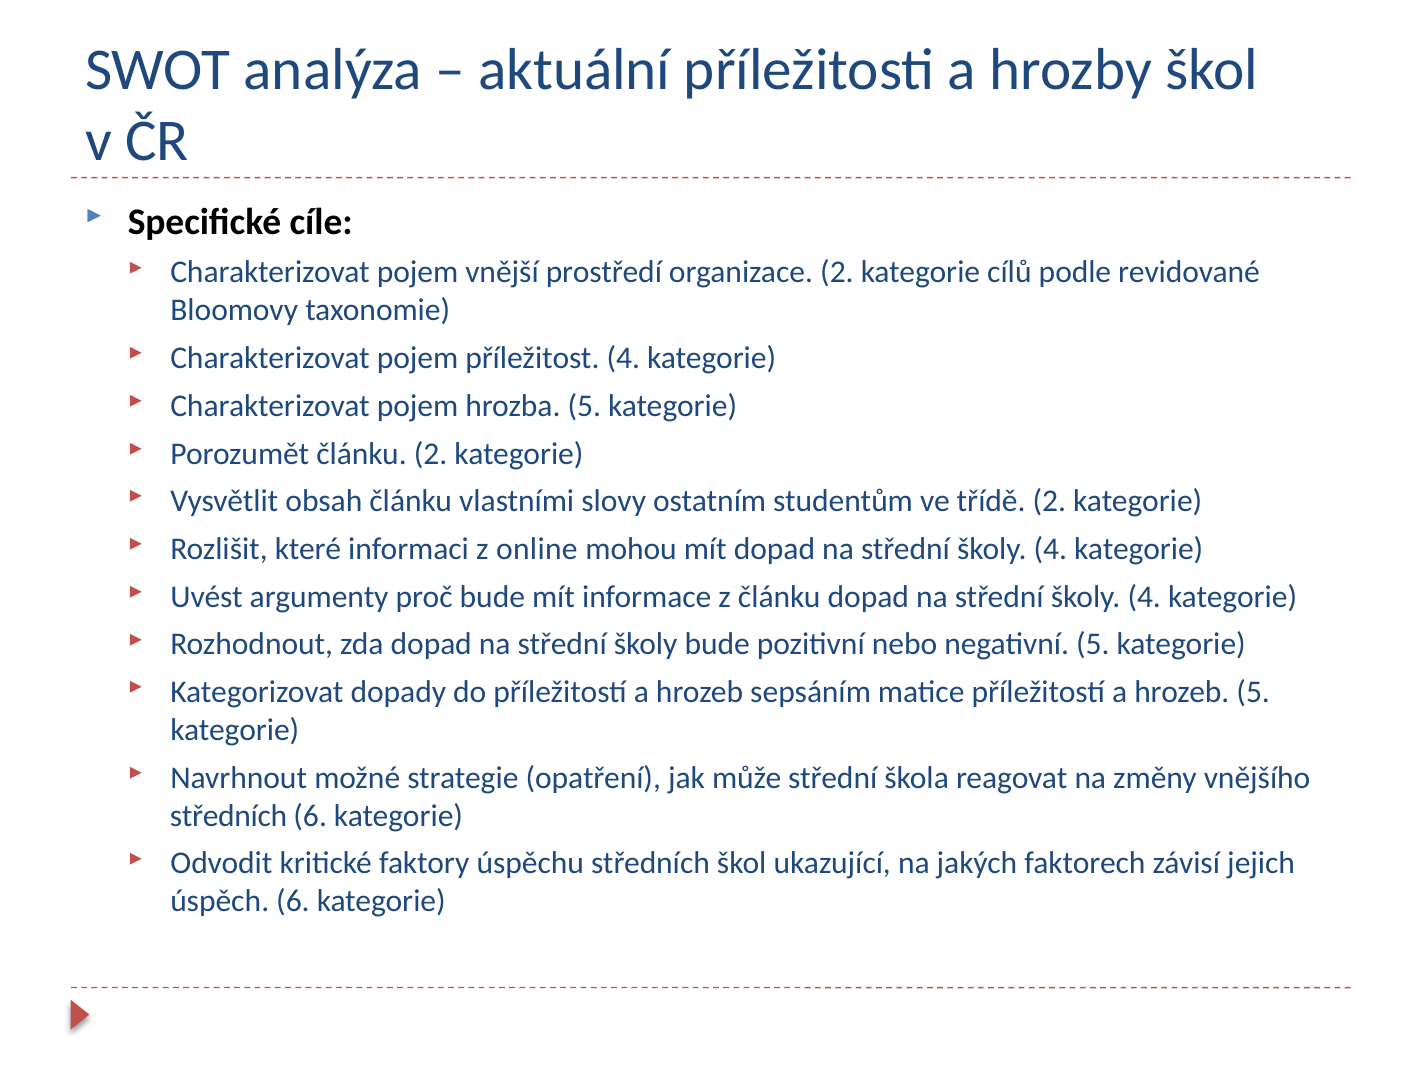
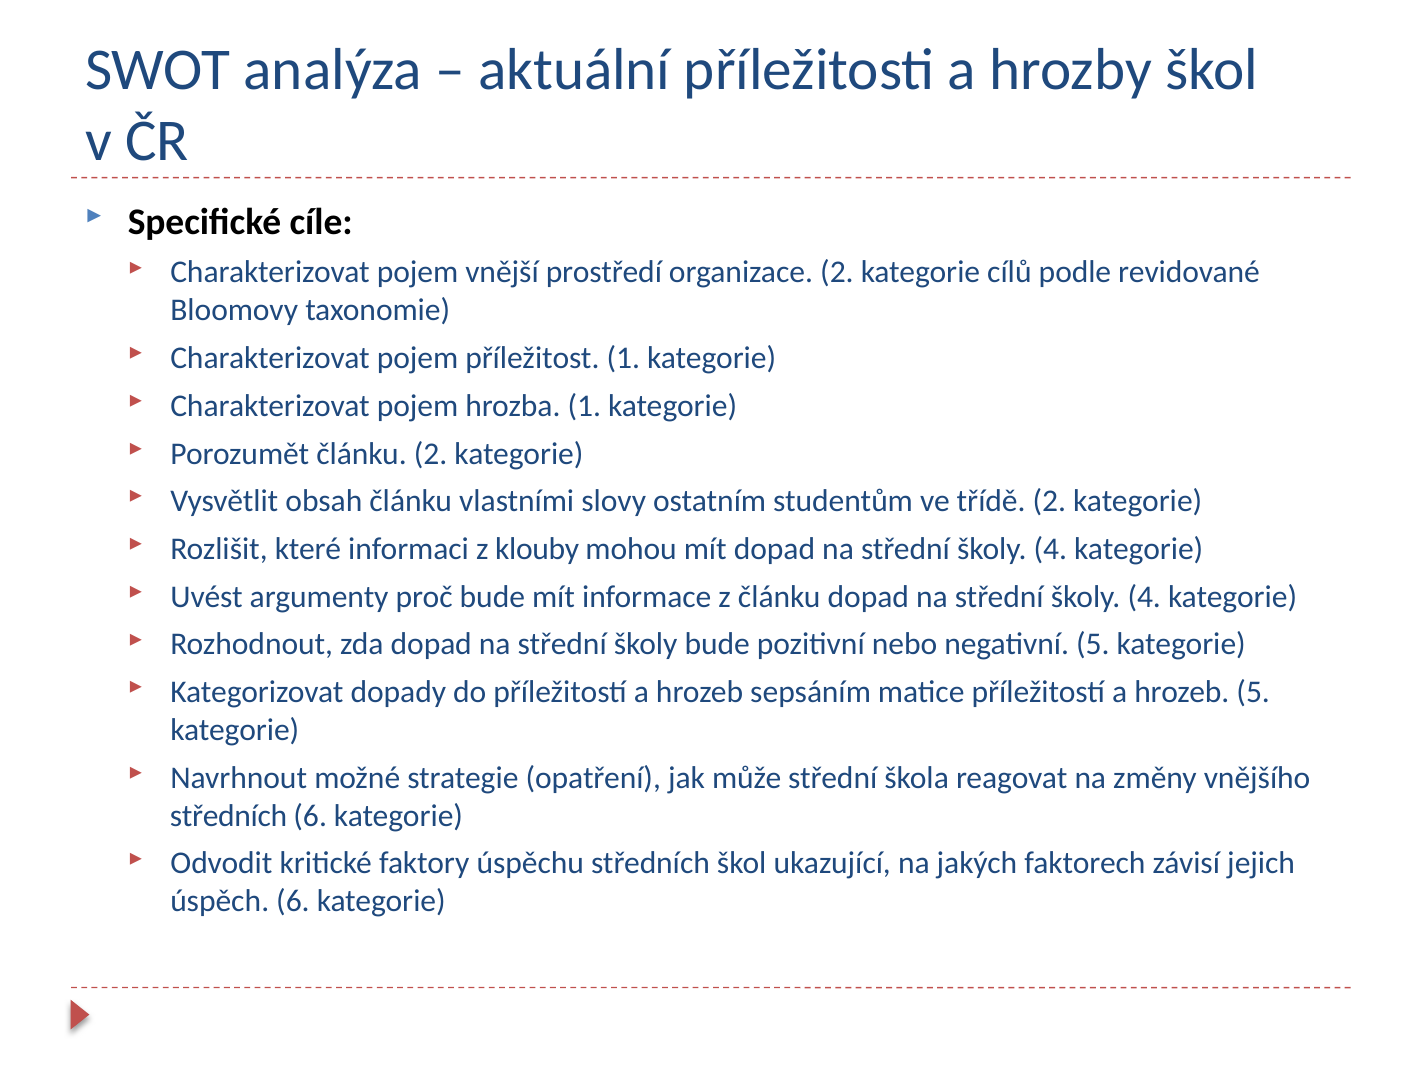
příležitost 4: 4 -> 1
hrozba 5: 5 -> 1
online: online -> klouby
